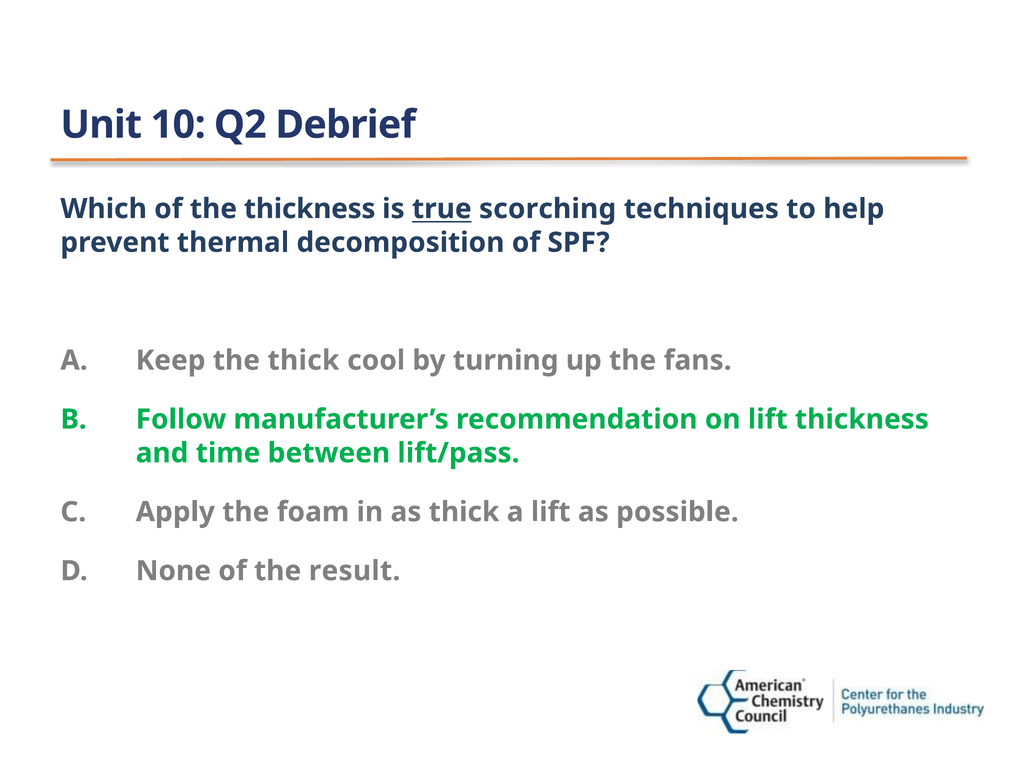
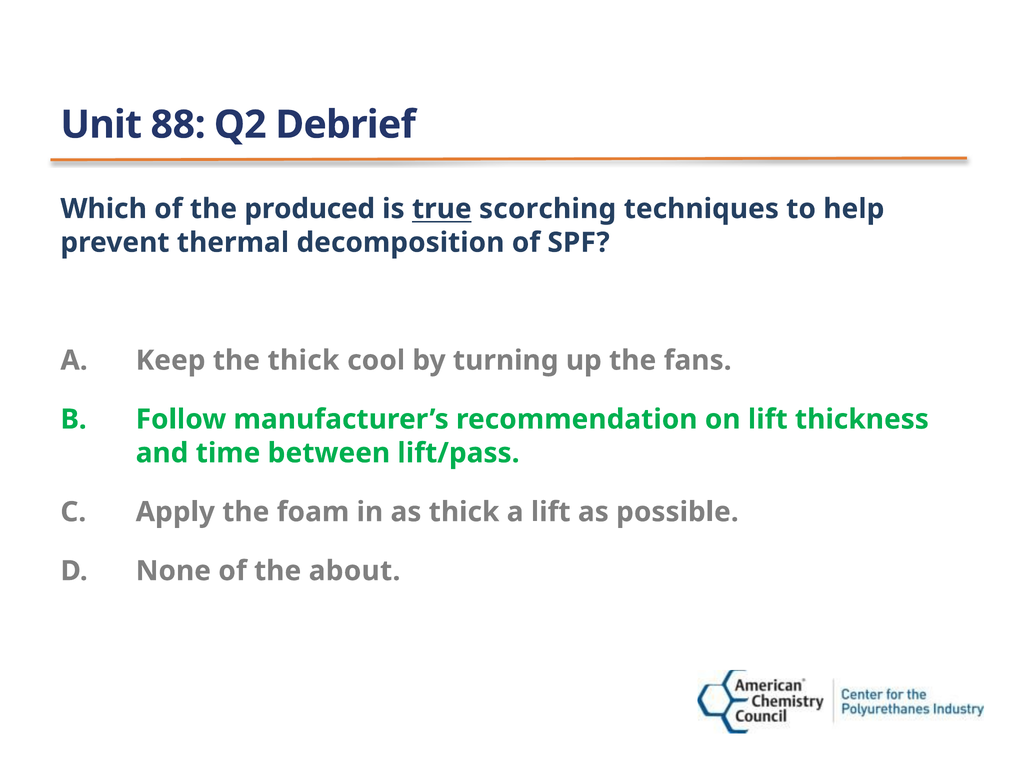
10: 10 -> 88
the thickness: thickness -> produced
result: result -> about
